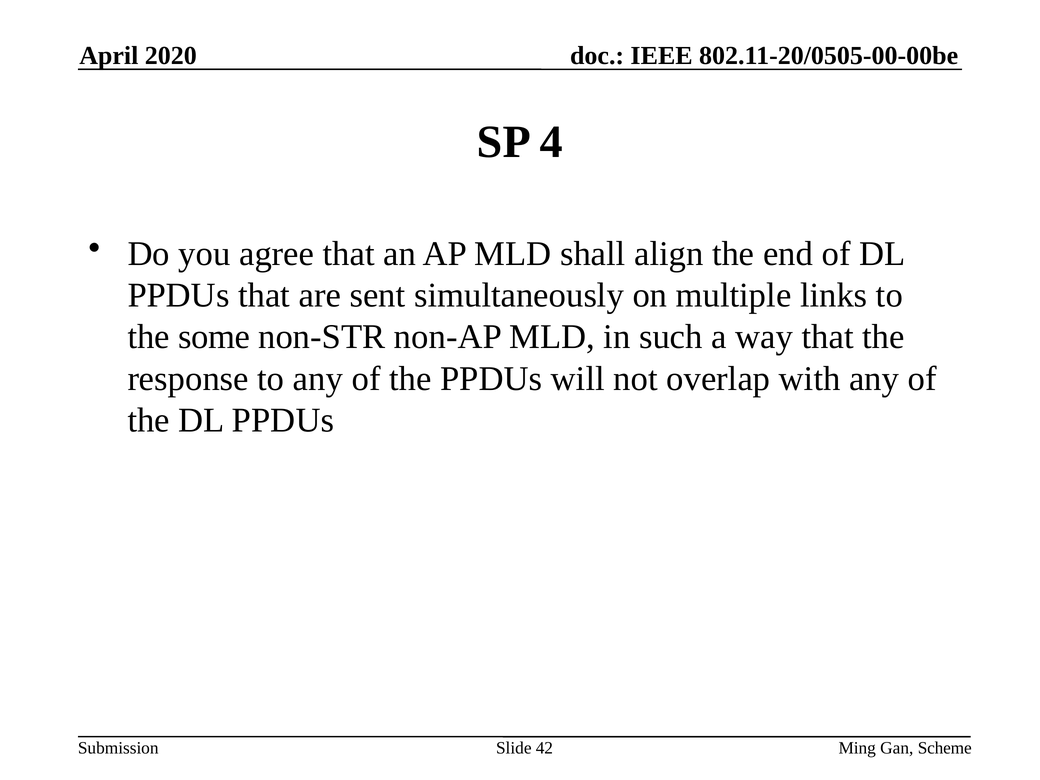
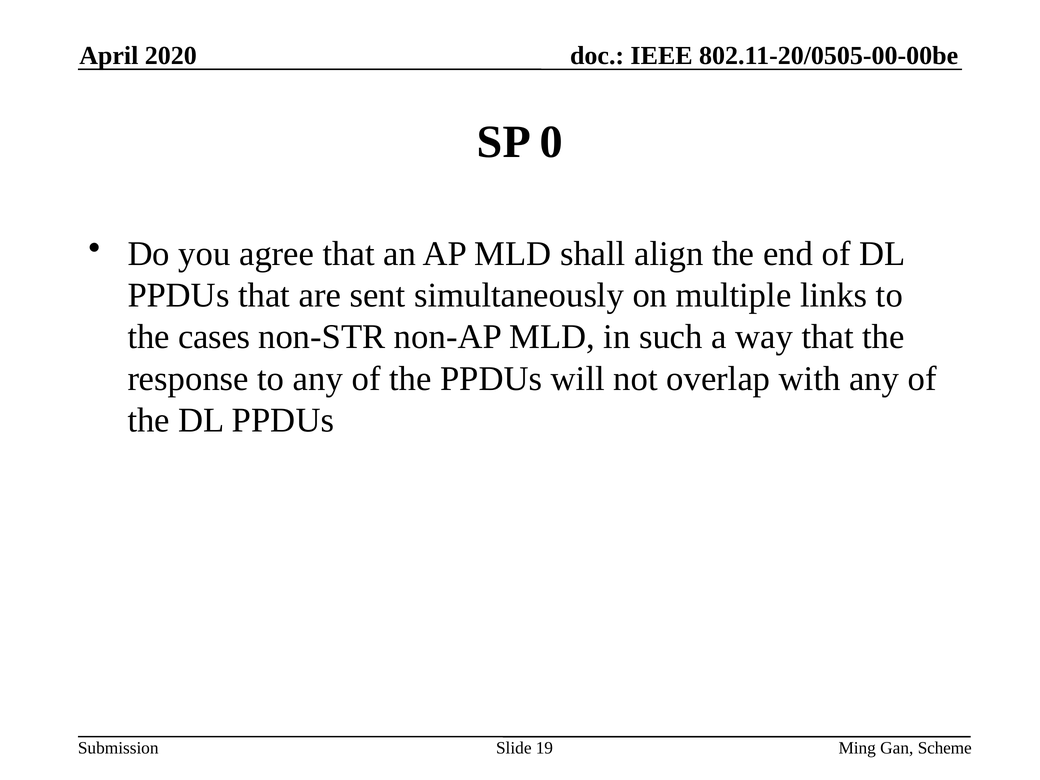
4: 4 -> 0
some: some -> cases
42: 42 -> 19
